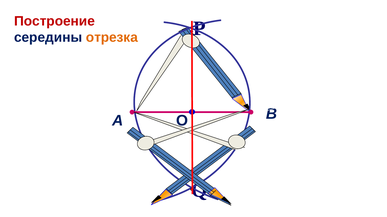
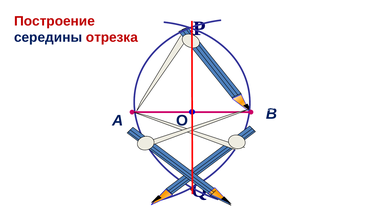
отрезка colour: orange -> red
